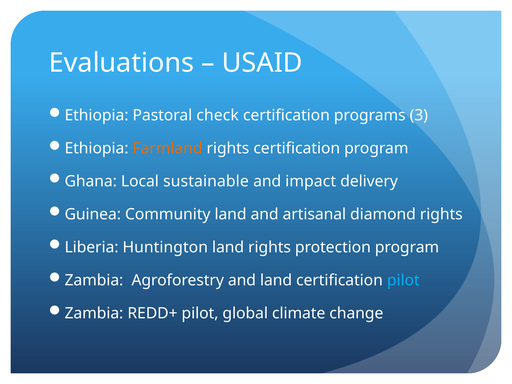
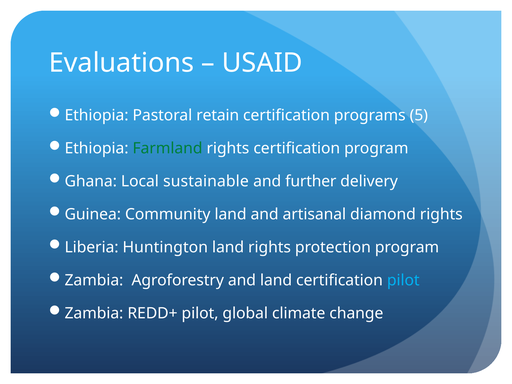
check: check -> retain
3: 3 -> 5
Farmland colour: orange -> green
impact: impact -> further
